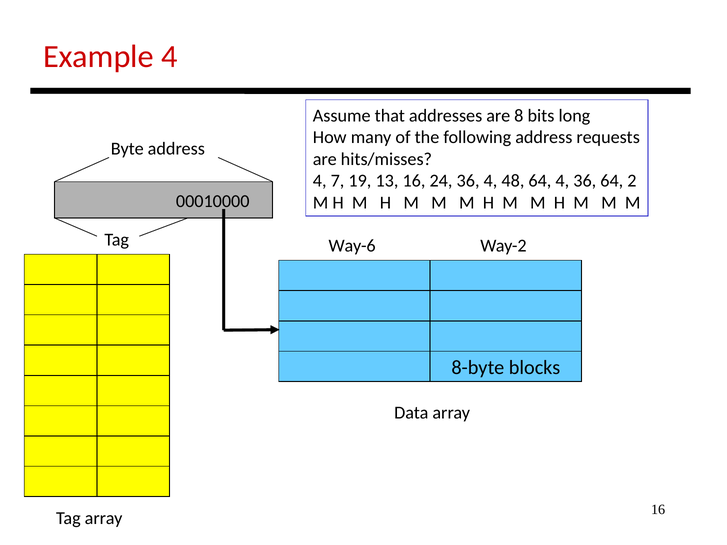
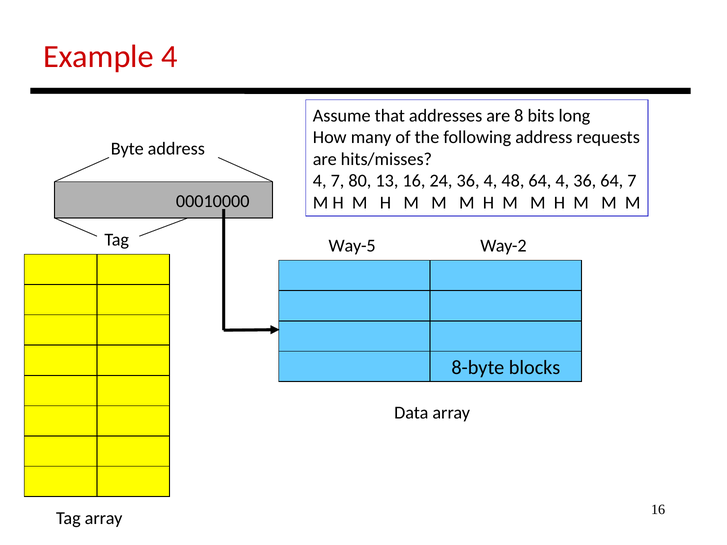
19: 19 -> 80
64 2: 2 -> 7
Way-6: Way-6 -> Way-5
